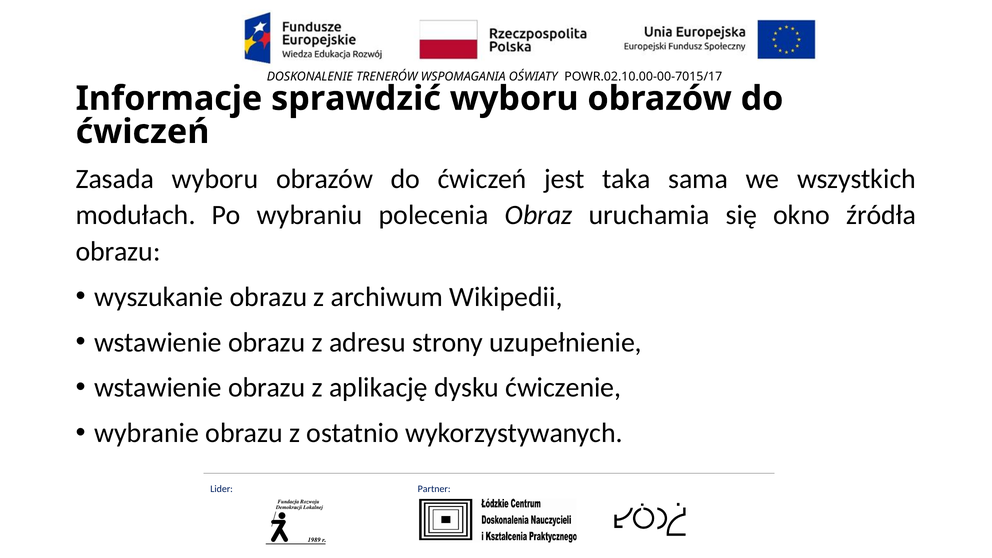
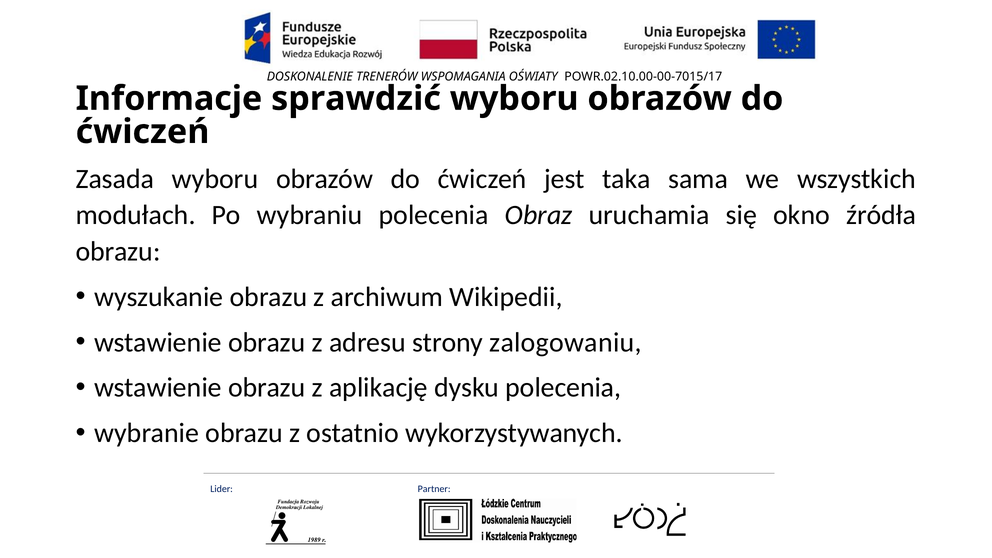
uzupełnienie: uzupełnienie -> zalogowaniu
dysku ćwiczenie: ćwiczenie -> polecenia
